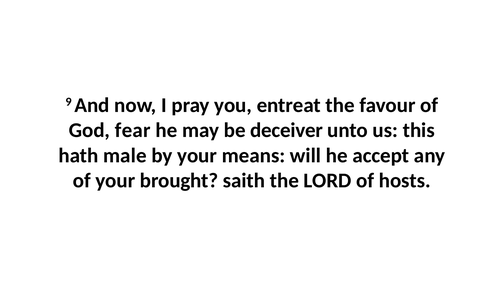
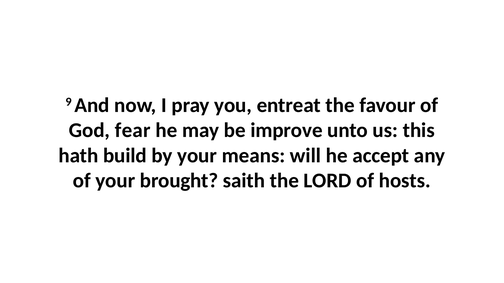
deceiver: deceiver -> improve
male: male -> build
